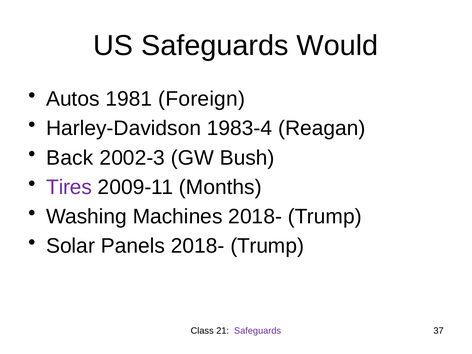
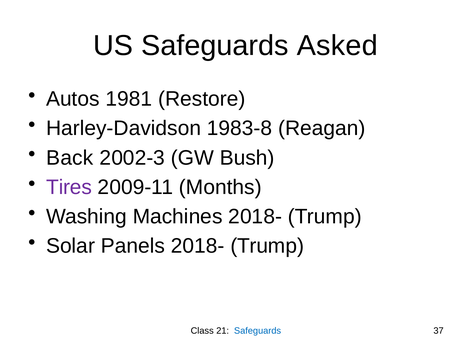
Would: Would -> Asked
Foreign: Foreign -> Restore
1983-4: 1983-4 -> 1983-8
Safeguards at (258, 331) colour: purple -> blue
